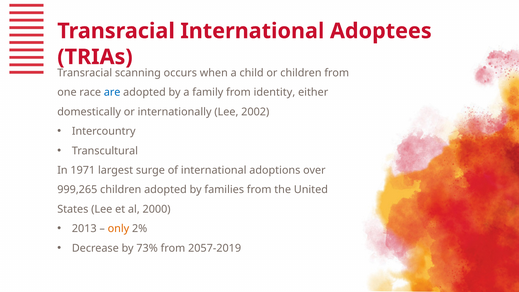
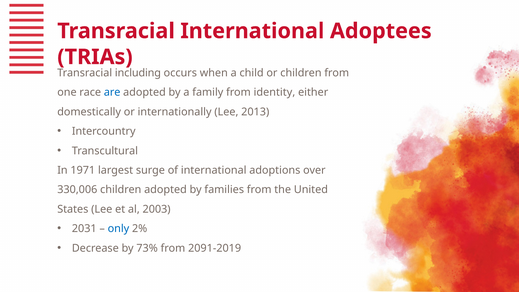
scanning: scanning -> including
2002: 2002 -> 2013
999,265: 999,265 -> 330,006
2000: 2000 -> 2003
2013: 2013 -> 2031
only colour: orange -> blue
2057-2019: 2057-2019 -> 2091-2019
